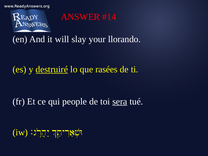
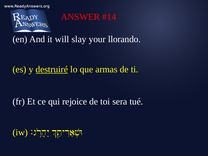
rasées: rasées -> armas
people: people -> rejoice
sera underline: present -> none
